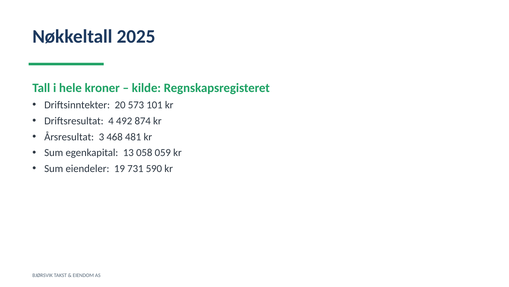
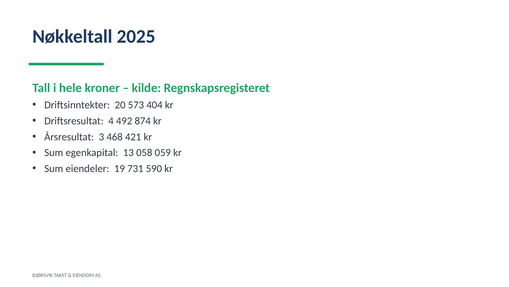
101: 101 -> 404
481: 481 -> 421
